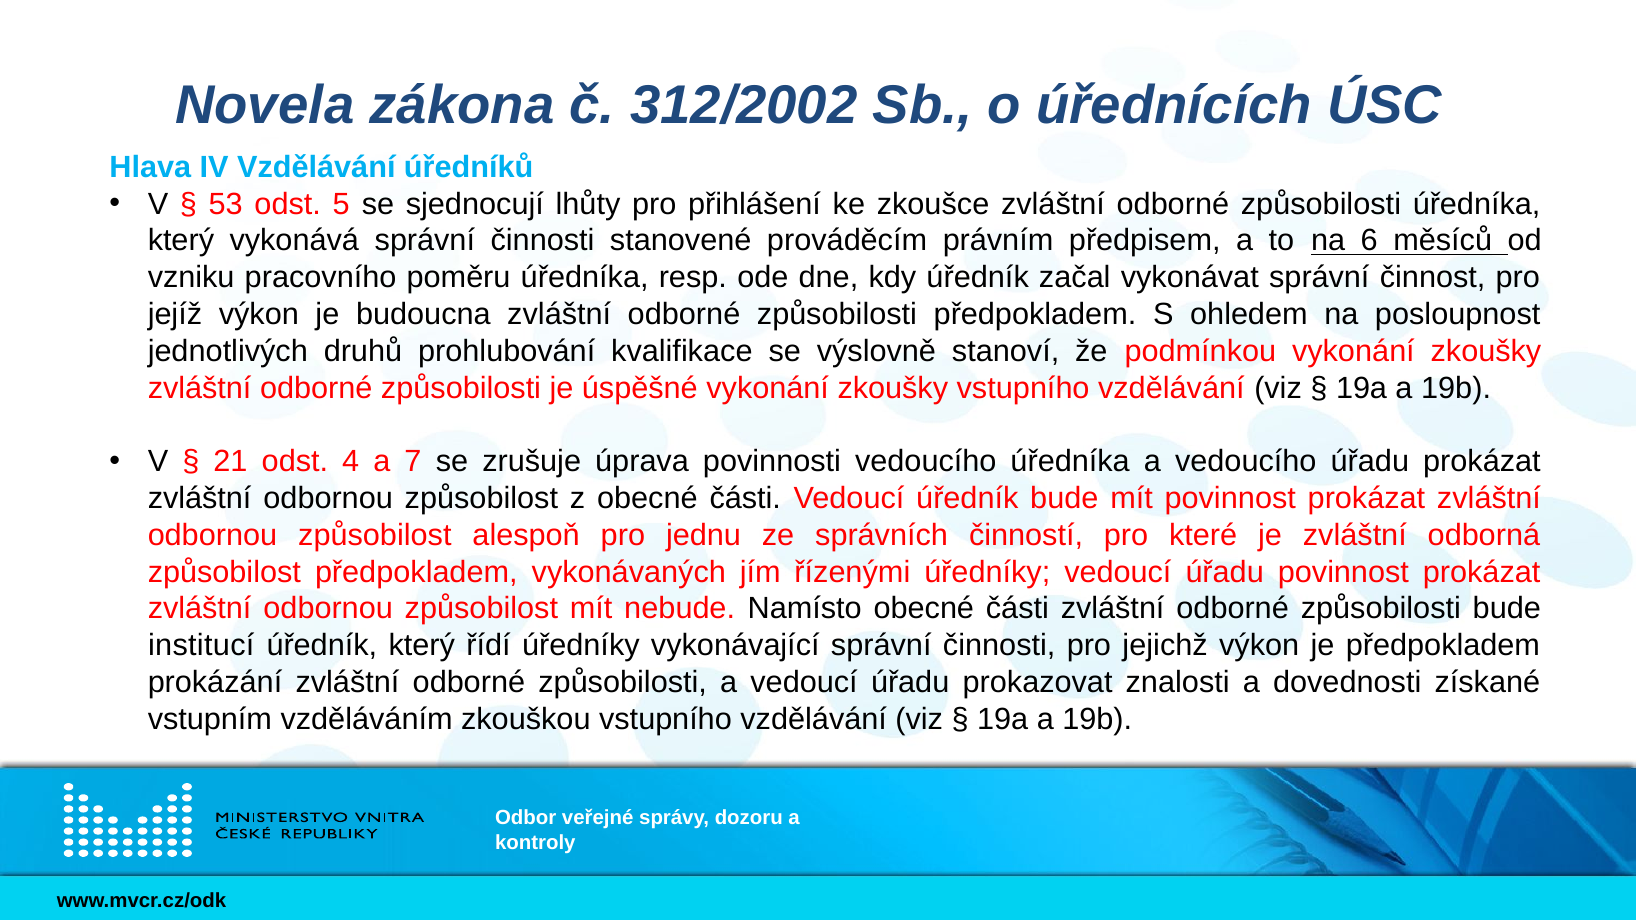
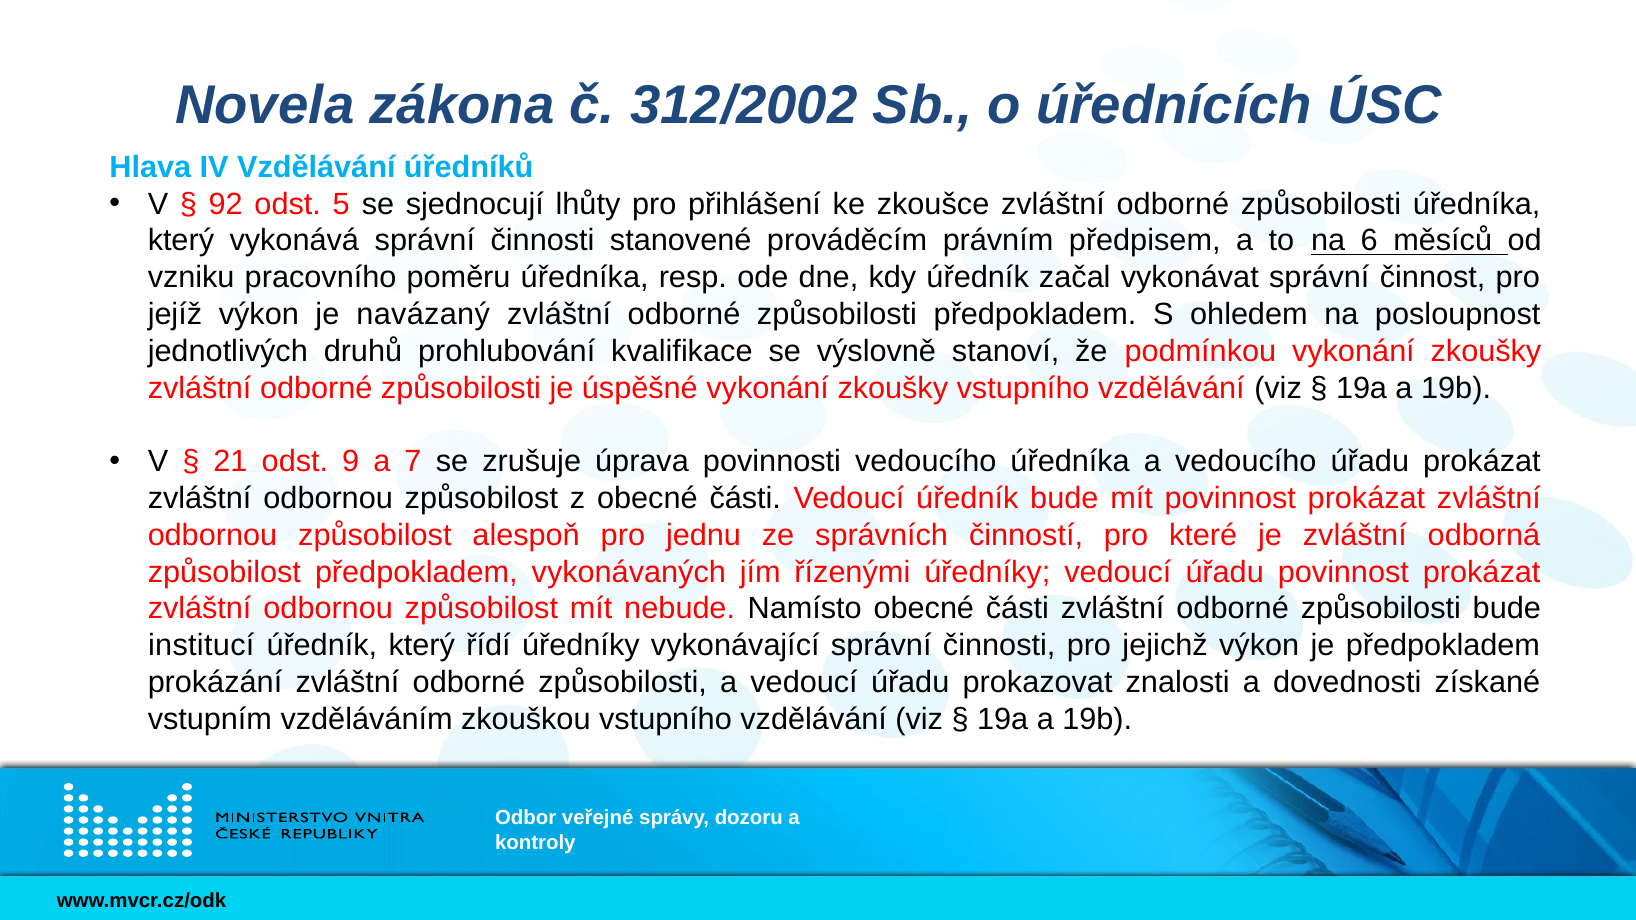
53: 53 -> 92
budoucna: budoucna -> navázaný
4: 4 -> 9
